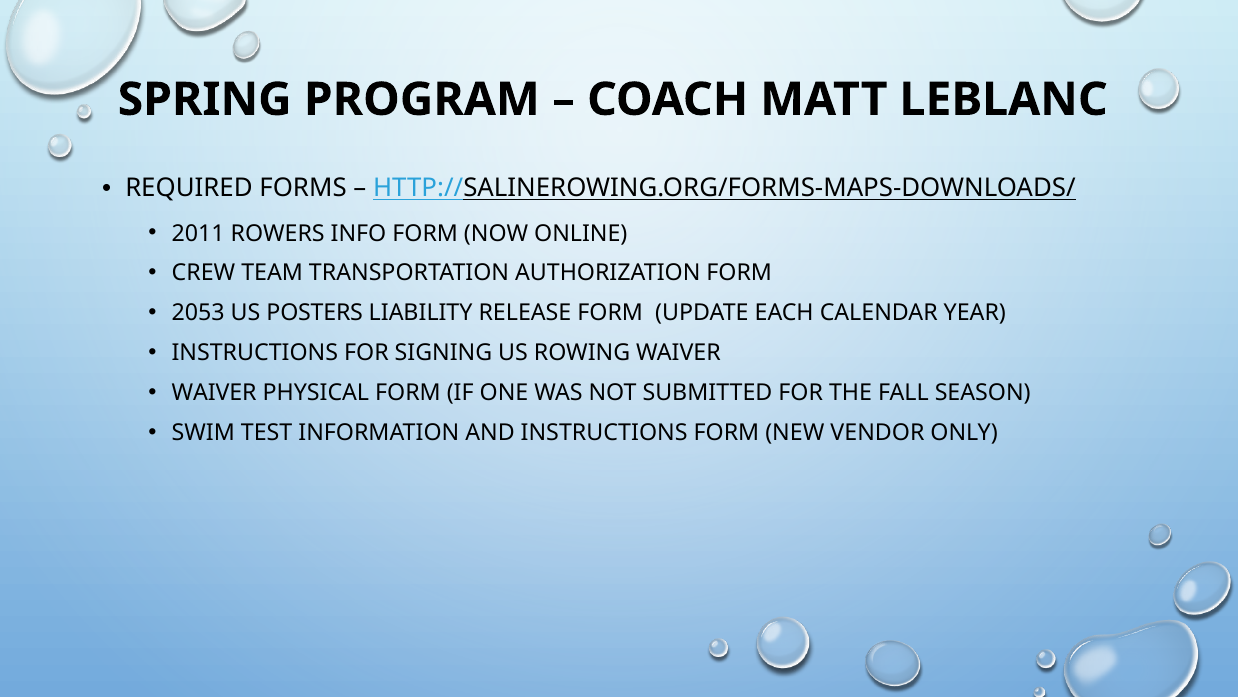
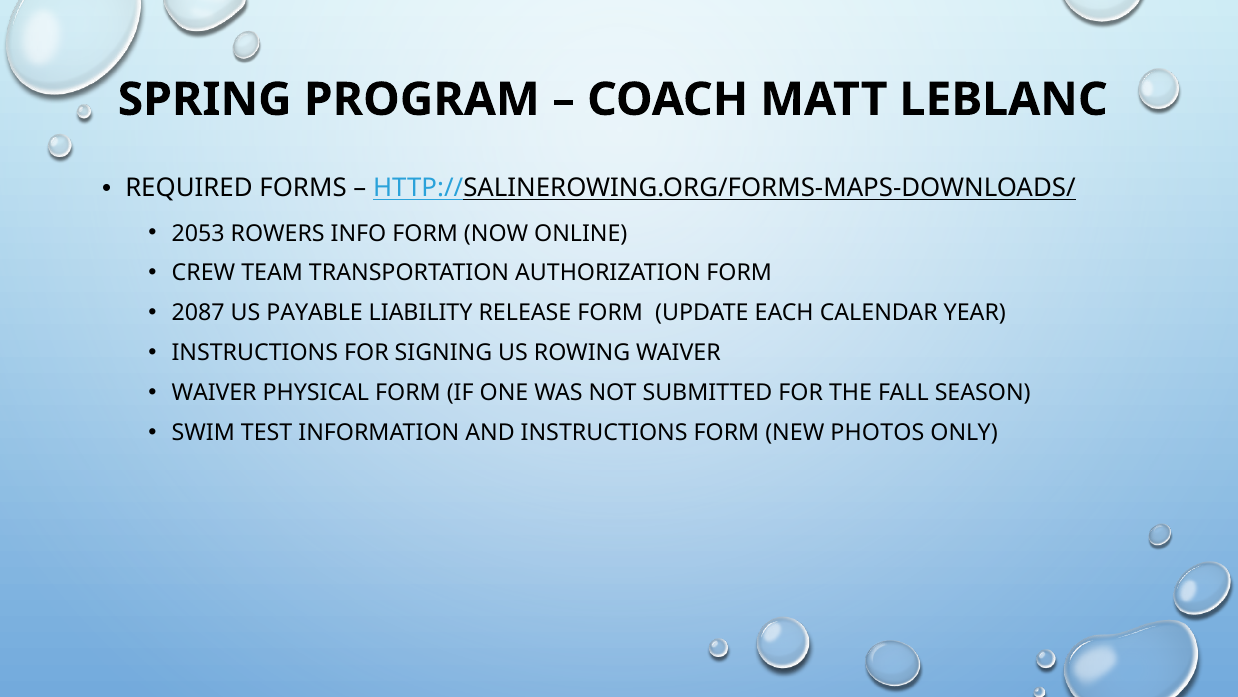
2011: 2011 -> 2053
2053: 2053 -> 2087
POSTERS: POSTERS -> PAYABLE
VENDOR: VENDOR -> PHOTOS
